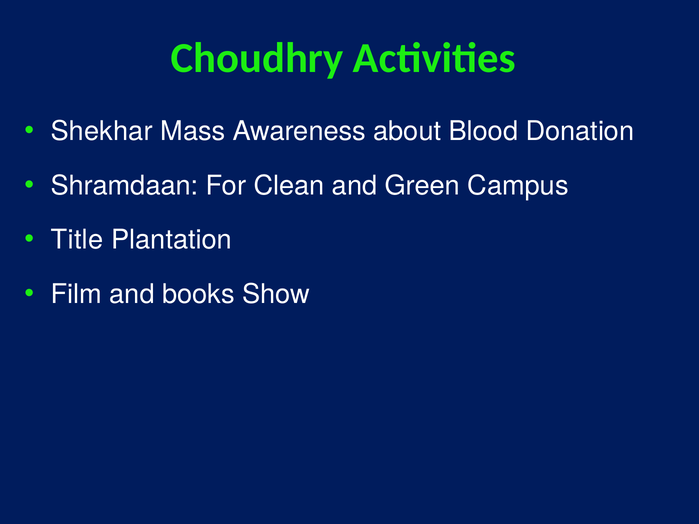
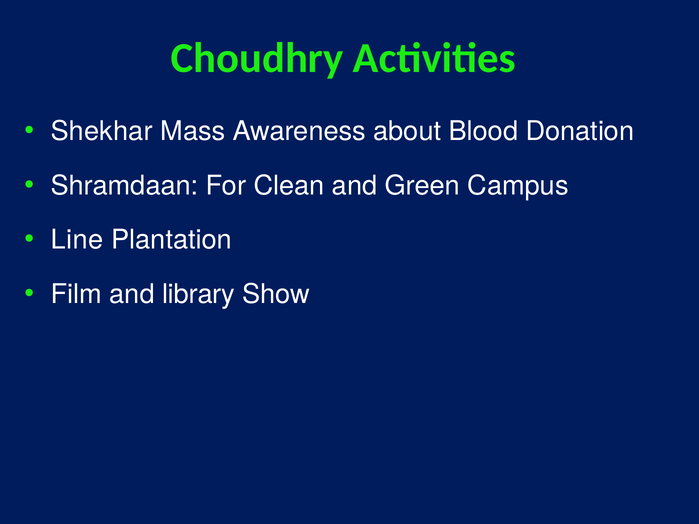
Title: Title -> Line
books: books -> library
